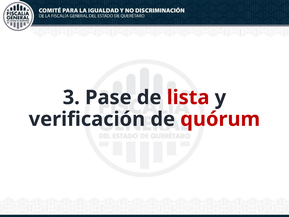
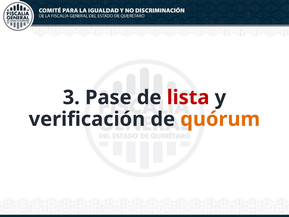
quórum colour: red -> orange
